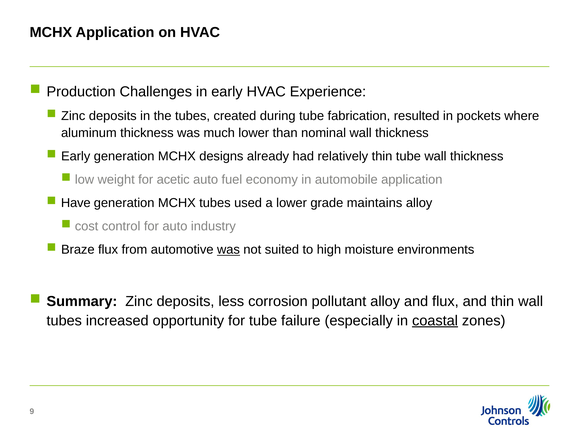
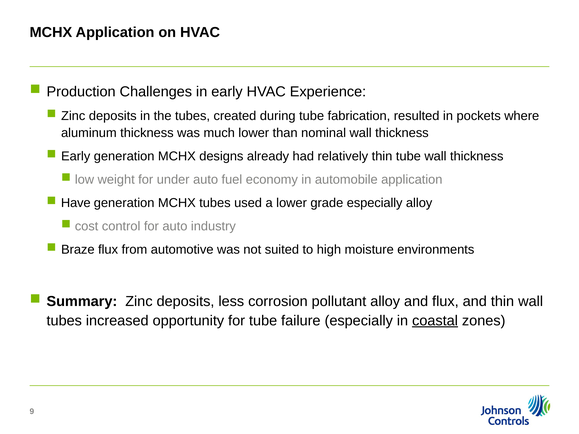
acetic: acetic -> under
grade maintains: maintains -> especially
was at (228, 250) underline: present -> none
